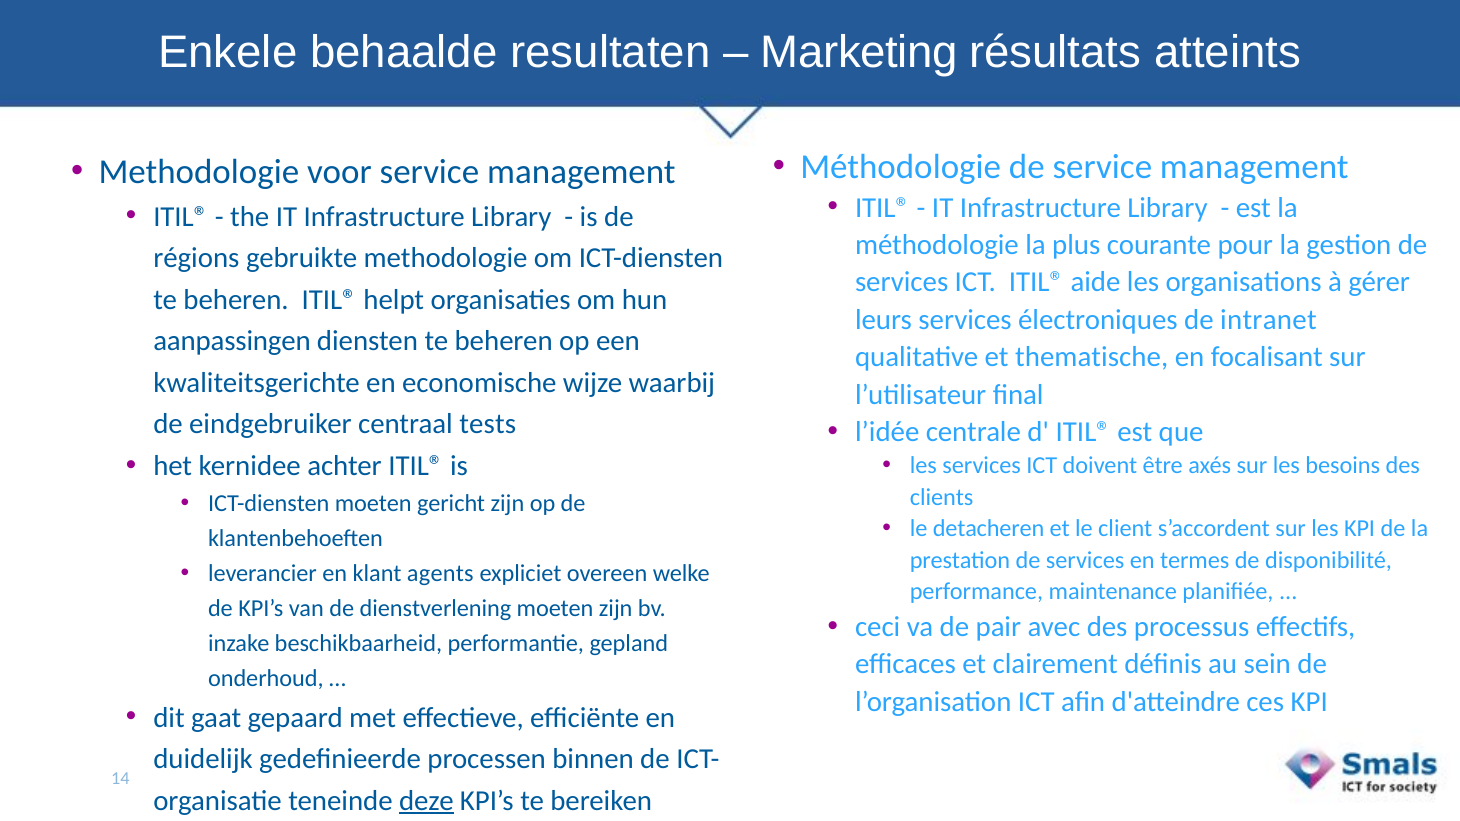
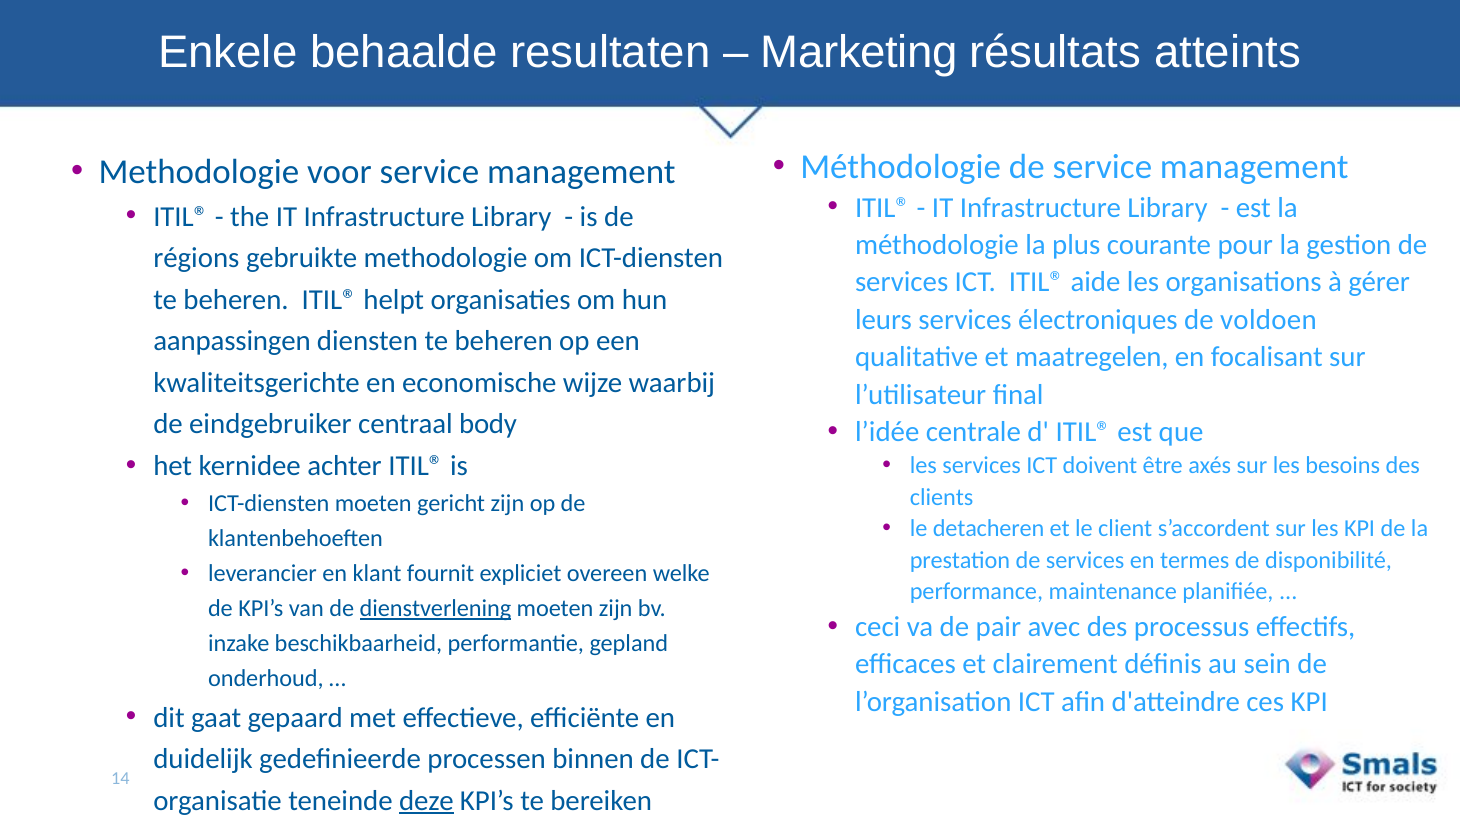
intranet: intranet -> voldoen
thematische: thematische -> maatregelen
tests: tests -> body
agents: agents -> fournit
dienstverlening underline: none -> present
